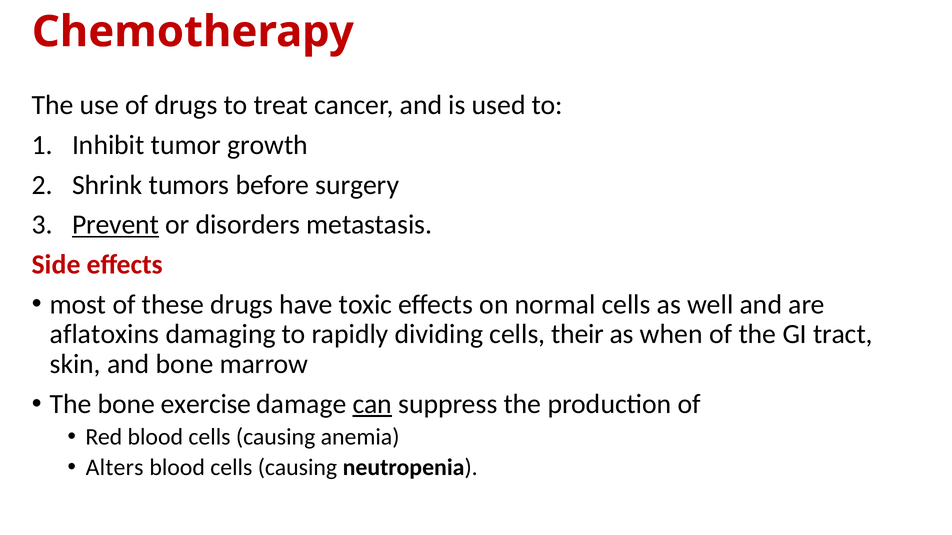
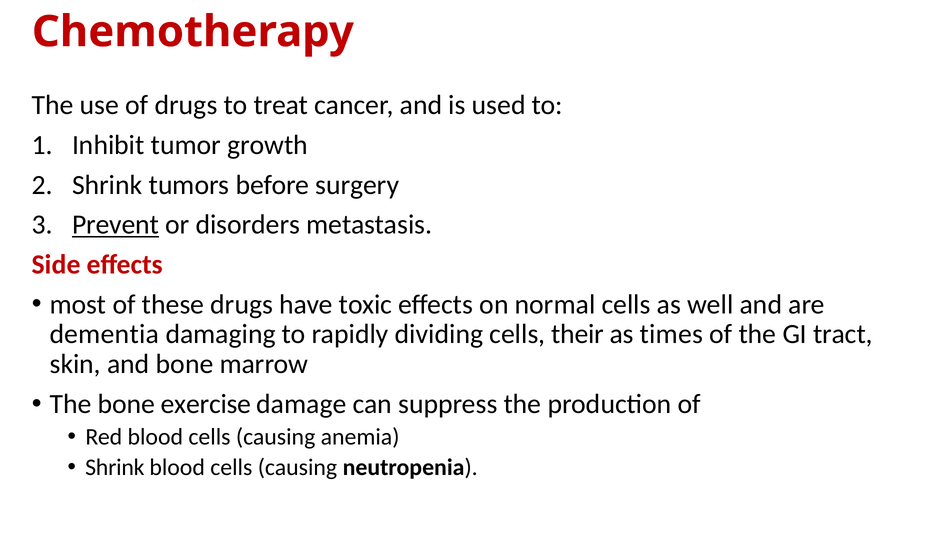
aflatoxins: aflatoxins -> dementia
when: when -> times
can underline: present -> none
Alters at (115, 468): Alters -> Shrink
